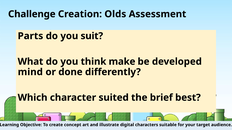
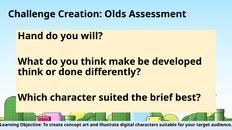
Parts: Parts -> Hand
suit: suit -> will
mind at (30, 72): mind -> think
